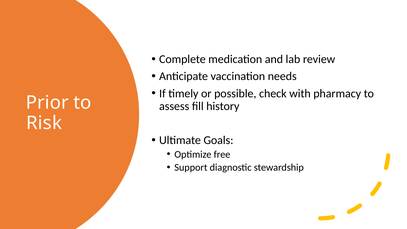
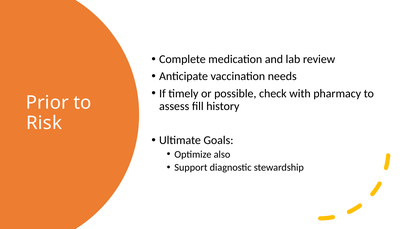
free: free -> also
